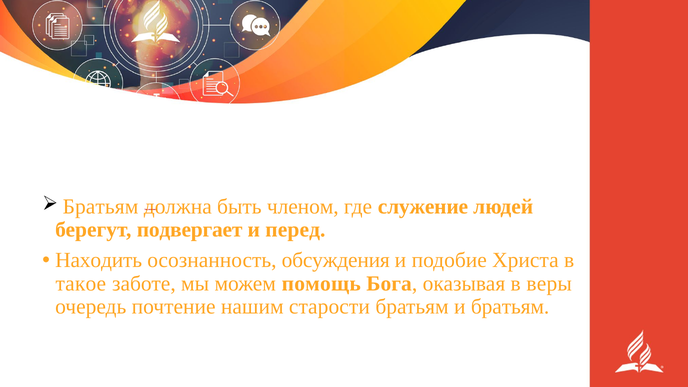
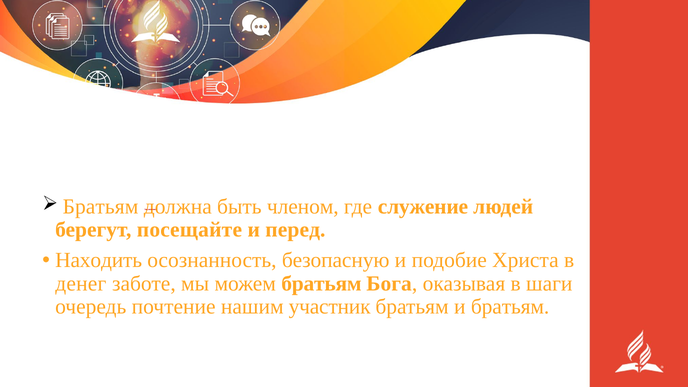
подвергает: подвергает -> посещайте
обсуждения: обсуждения -> безопасную
такое: такое -> денег
можем помощь: помощь -> братьям
веры: веры -> шаги
старости: старости -> участник
